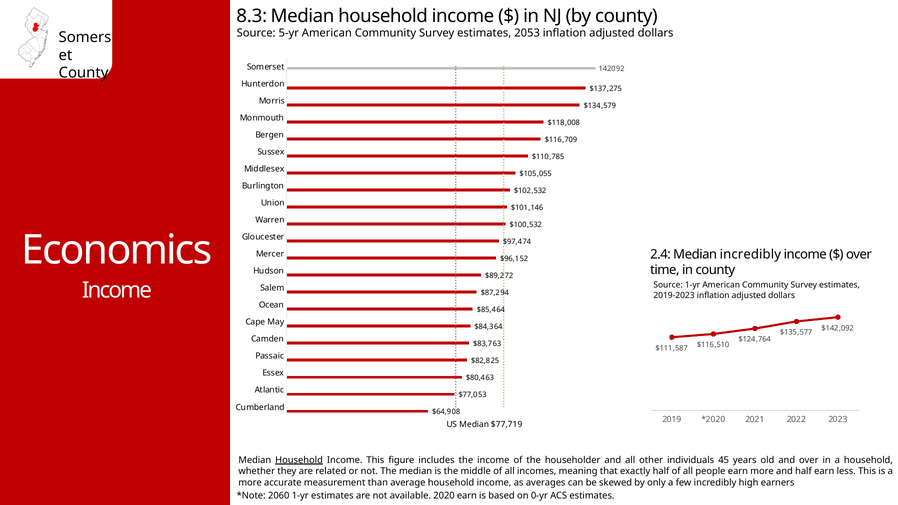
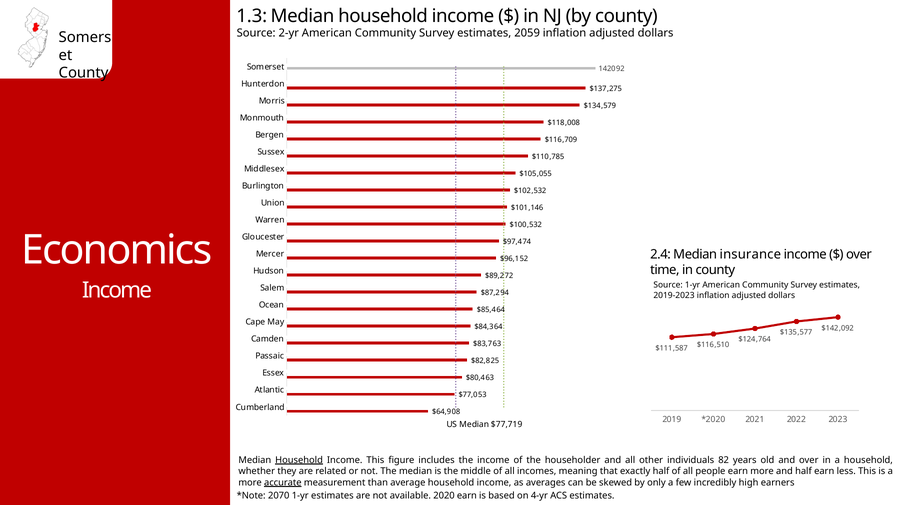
8.3: 8.3 -> 1.3
5-yr: 5-yr -> 2-yr
2053: 2053 -> 2059
Median incredibly: incredibly -> insurance
45: 45 -> 82
accurate underline: none -> present
2060: 2060 -> 2070
0-yr: 0-yr -> 4-yr
